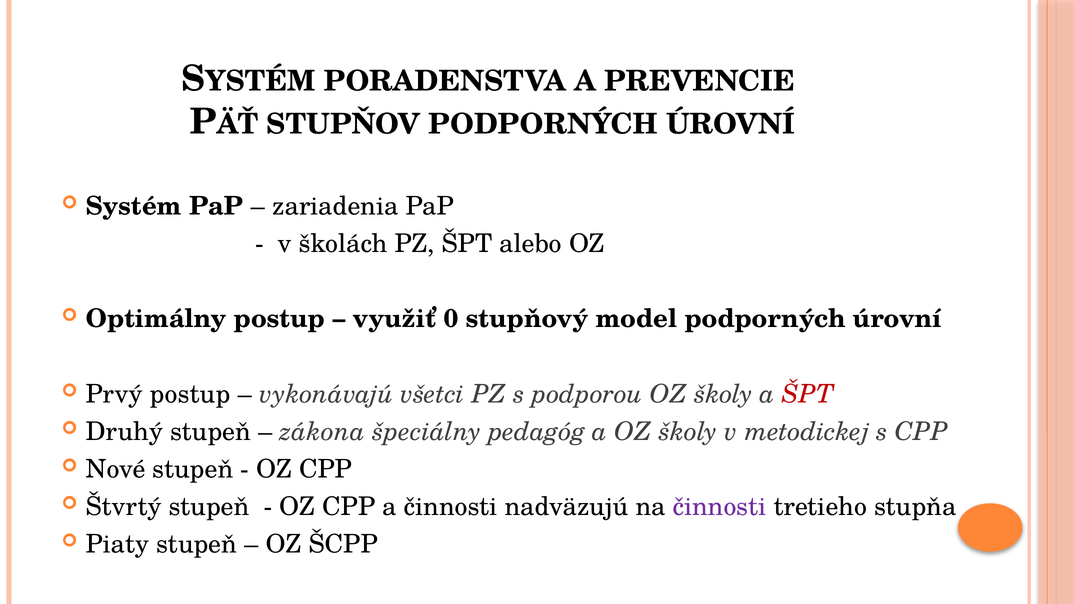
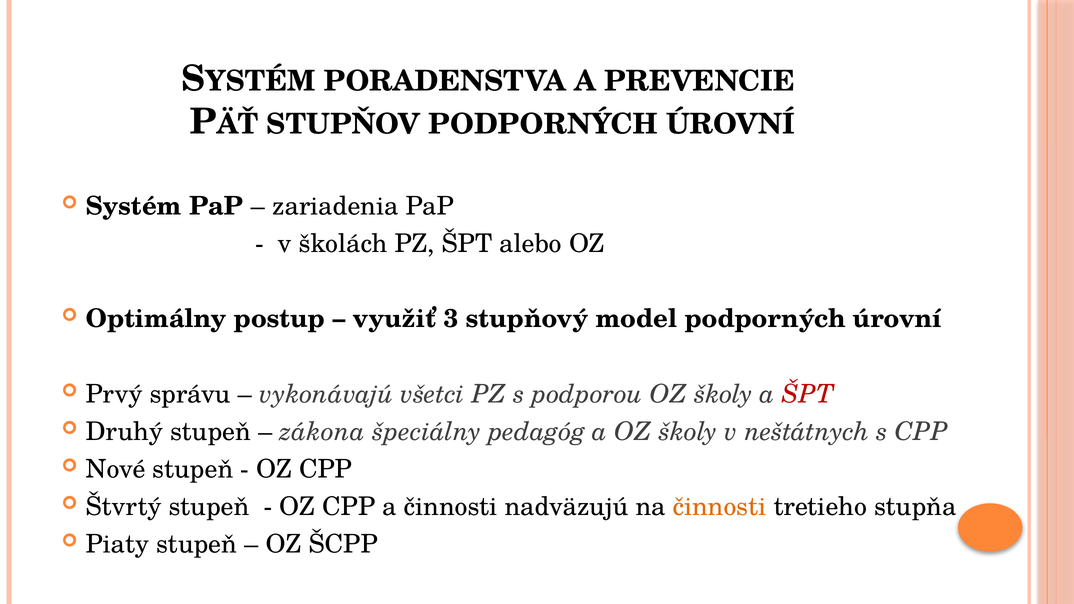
0: 0 -> 3
Prvý postup: postup -> správu
metodickej: metodickej -> neštátnych
činnosti at (720, 507) colour: purple -> orange
